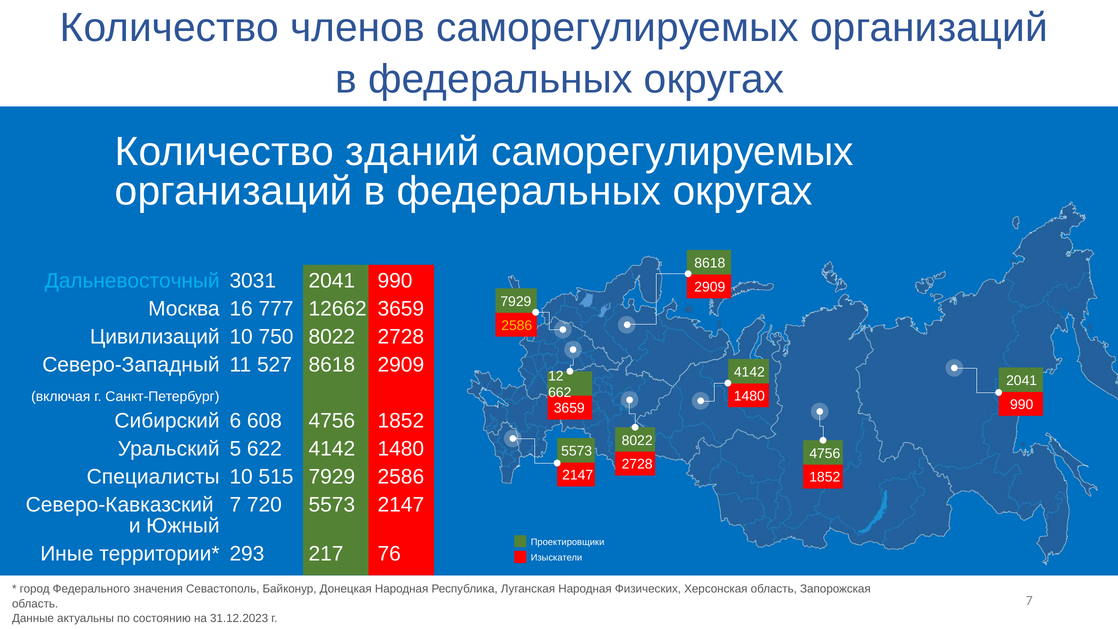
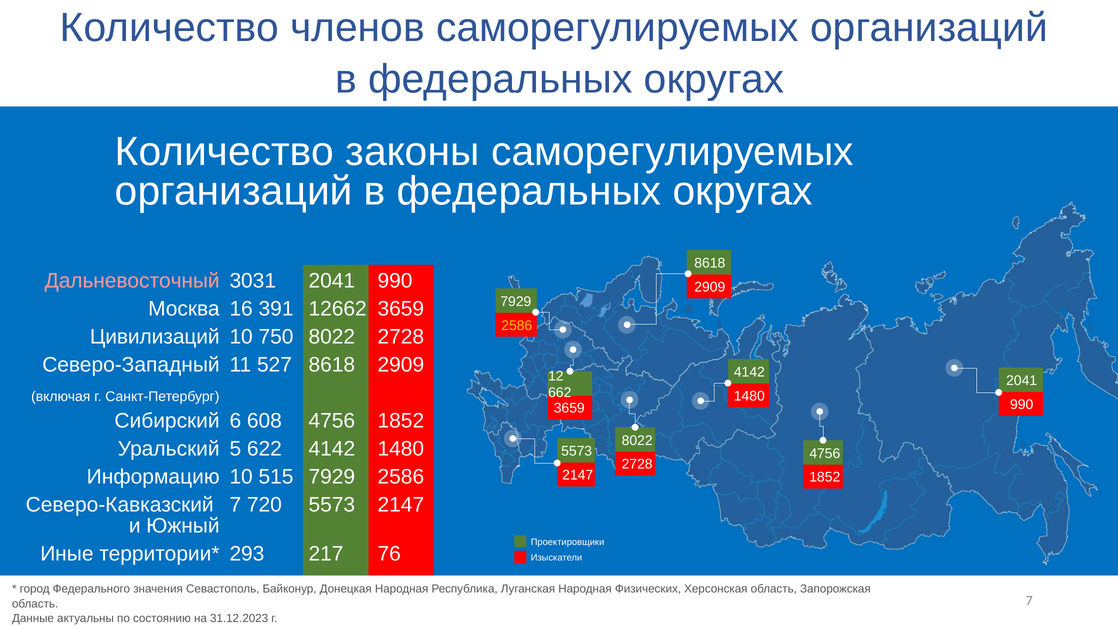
зданий: зданий -> законы
Дальневосточный colour: light blue -> pink
777: 777 -> 391
Специалисты: Специалисты -> Информацию
